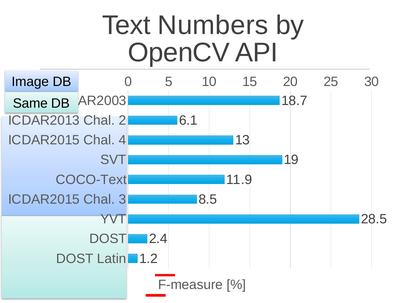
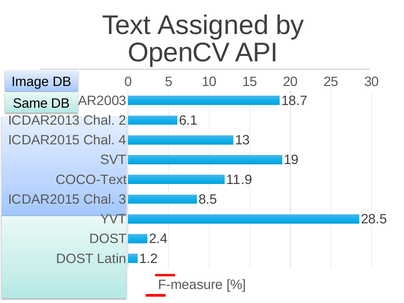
Numbers: Numbers -> Assigned
